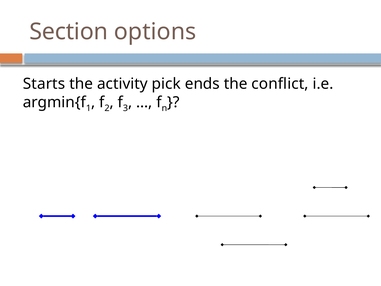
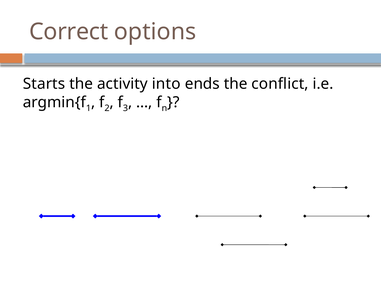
Section: Section -> Correct
pick: pick -> into
